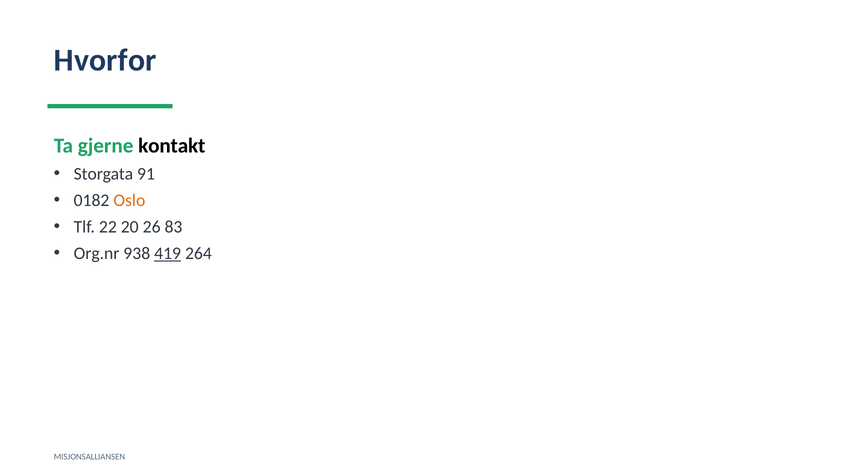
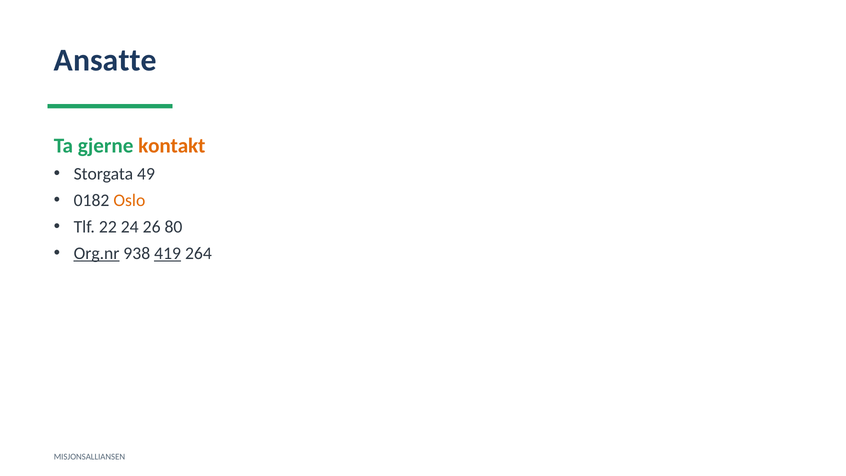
Hvorfor: Hvorfor -> Ansatte
kontakt colour: black -> orange
91: 91 -> 49
20: 20 -> 24
83: 83 -> 80
Org.nr underline: none -> present
